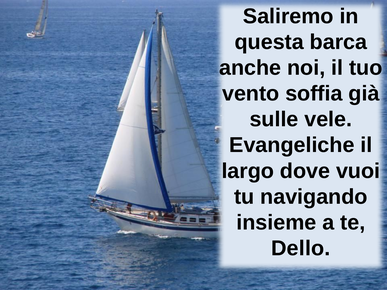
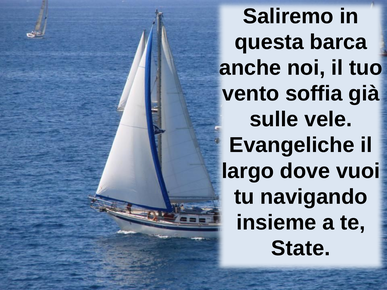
Dello: Dello -> State
